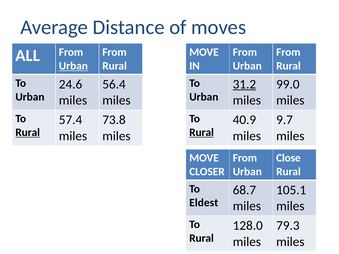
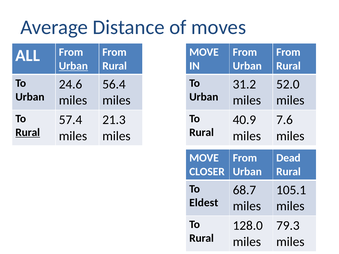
31.2 underline: present -> none
99.0: 99.0 -> 52.0
73.8: 73.8 -> 21.3
9.7: 9.7 -> 7.6
Rural at (202, 133) underline: present -> none
Close: Close -> Dead
